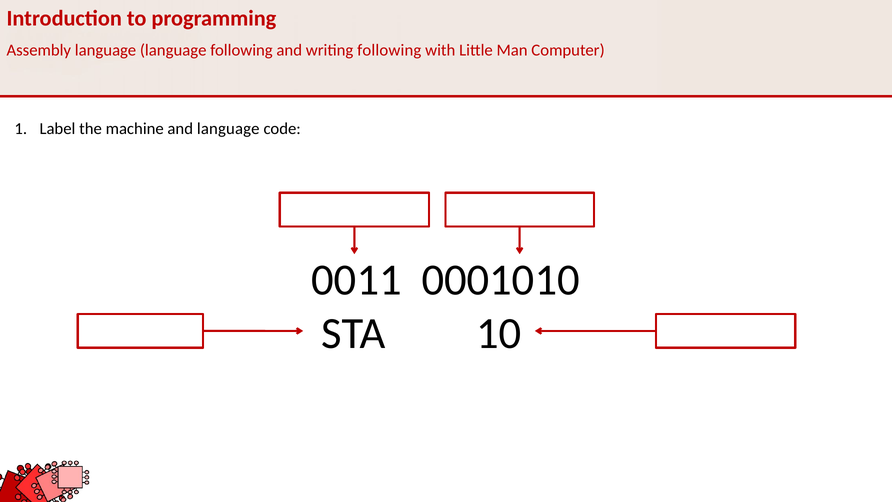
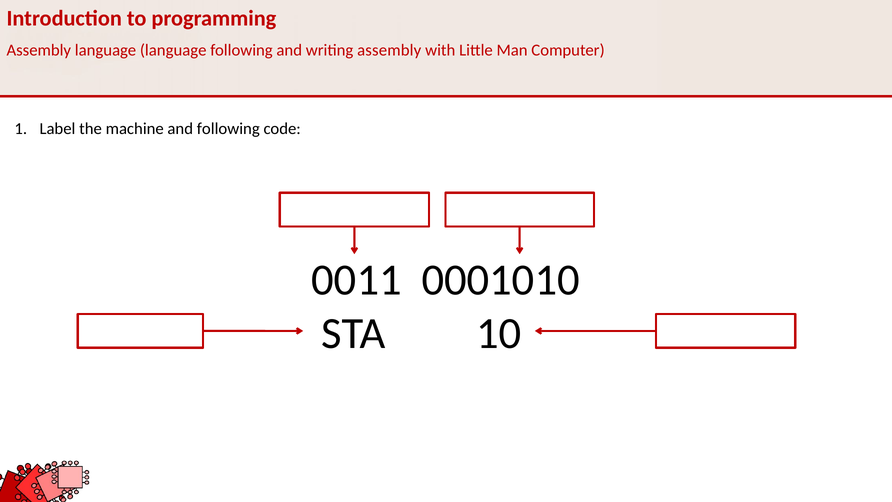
writing following: following -> assembly
and language: language -> following
